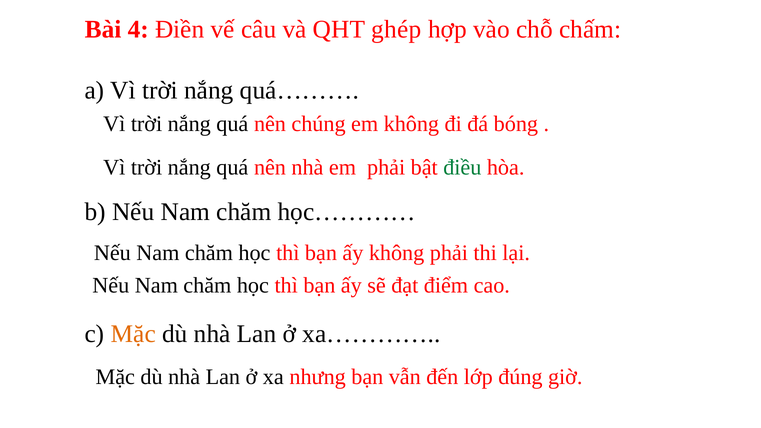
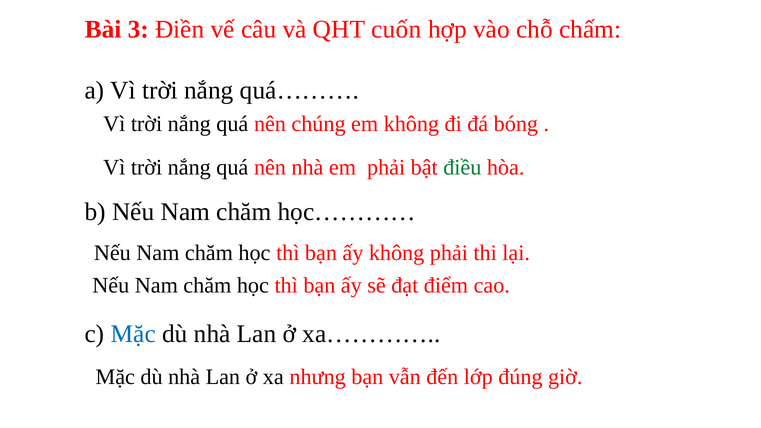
4: 4 -> 3
ghép: ghép -> cuốn
Mặc at (133, 334) colour: orange -> blue
